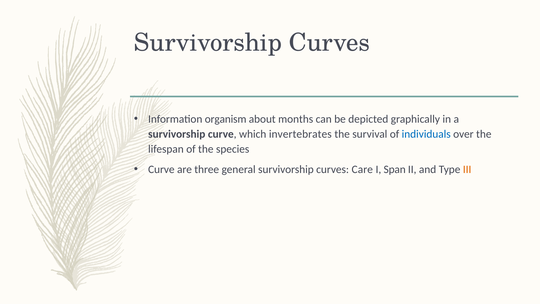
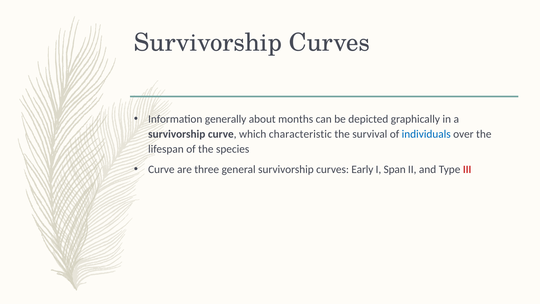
organism: organism -> generally
invertebrates: invertebrates -> characteristic
Care: Care -> Early
III colour: orange -> red
